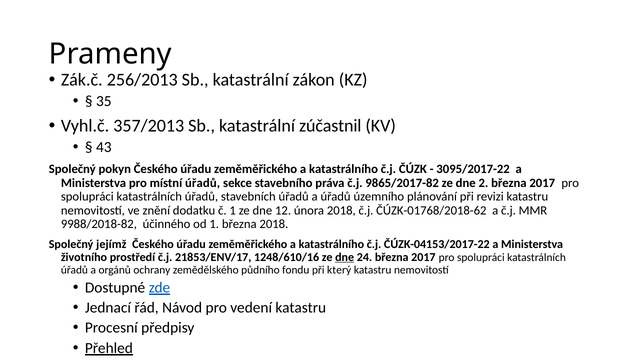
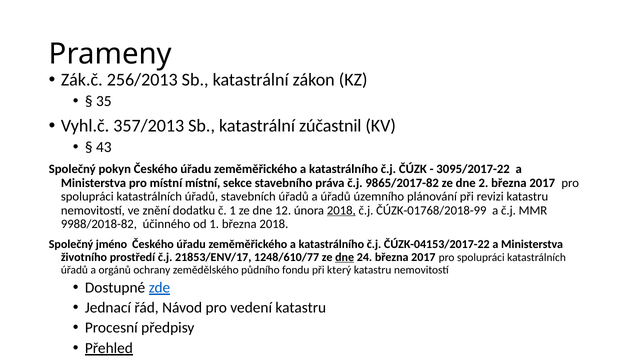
místní úřadů: úřadů -> místní
2018 at (341, 210) underline: none -> present
ČÚZK-01768/2018-62: ČÚZK-01768/2018-62 -> ČÚZK-01768/2018-99
jejímž: jejímž -> jméno
1248/610/16: 1248/610/16 -> 1248/610/77
